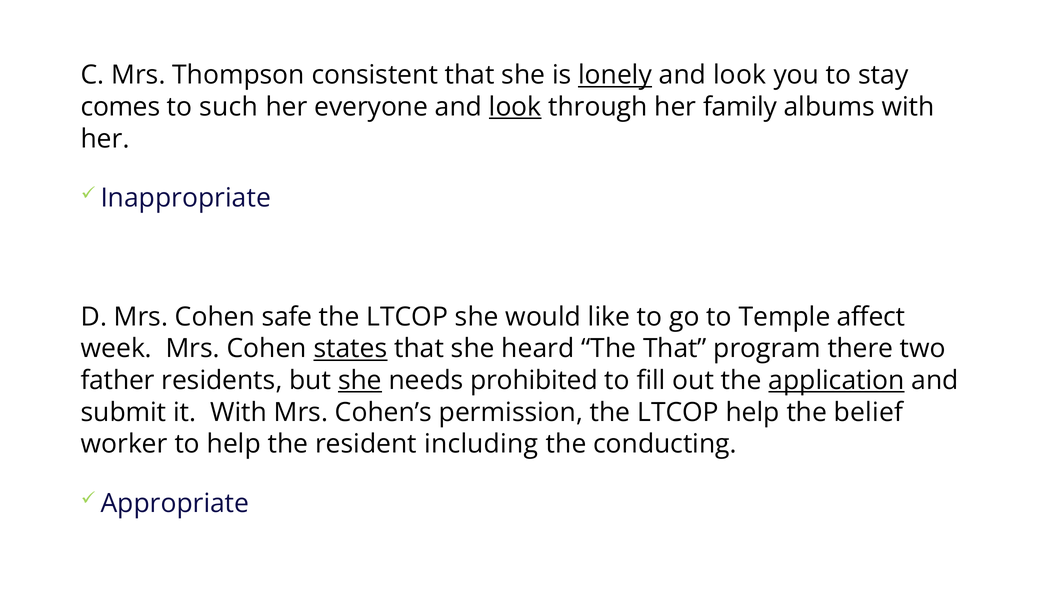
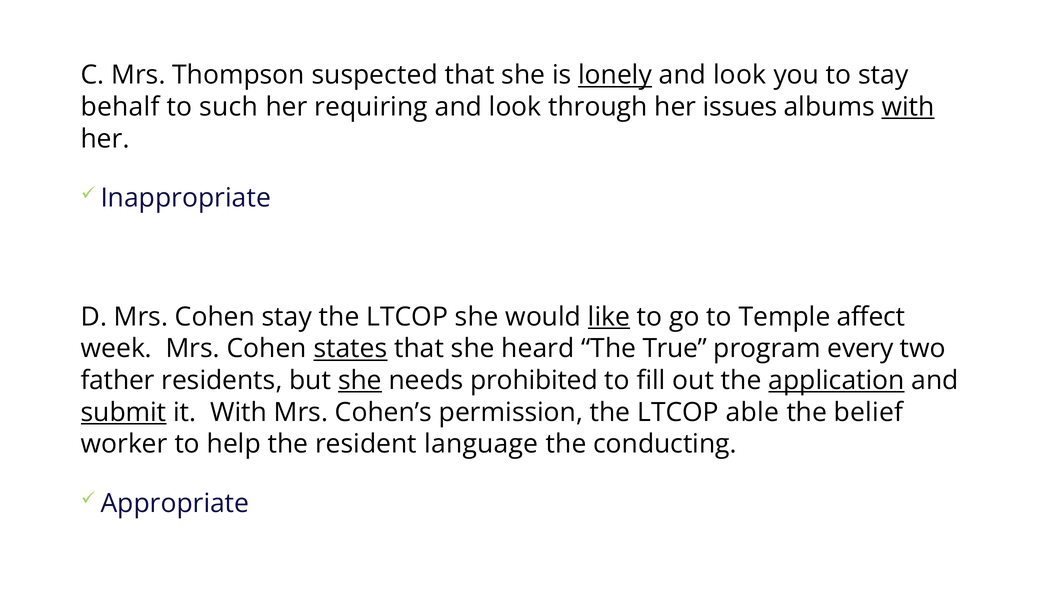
consistent: consistent -> suspected
comes: comes -> behalf
everyone: everyone -> requiring
look at (515, 107) underline: present -> none
family: family -> issues
with at (908, 107) underline: none -> present
Cohen safe: safe -> stay
like underline: none -> present
The That: That -> True
there: there -> every
submit underline: none -> present
LTCOP help: help -> able
including: including -> language
